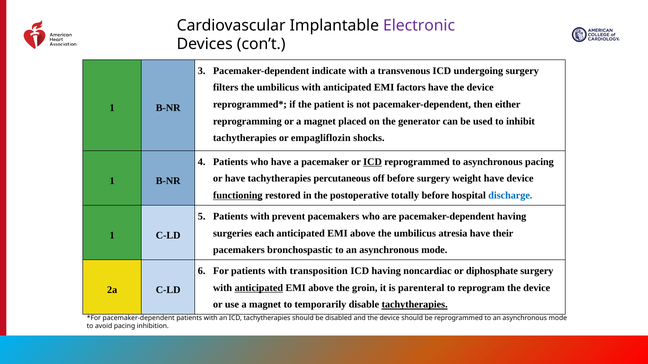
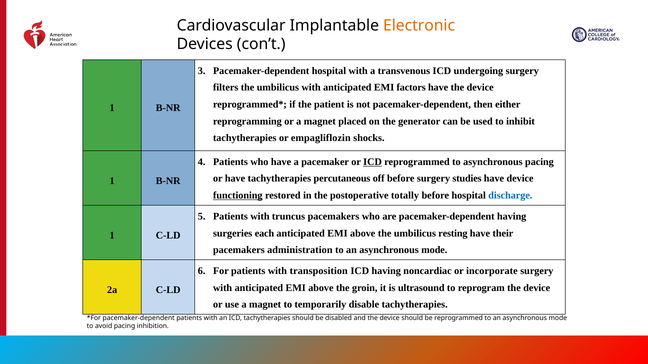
Electronic colour: purple -> orange
Pacemaker-dependent indicate: indicate -> hospital
weight: weight -> studies
prevent: prevent -> truncus
atresia: atresia -> resting
bronchospastic: bronchospastic -> administration
diphosphate: diphosphate -> incorporate
anticipated at (259, 288) underline: present -> none
parenteral: parenteral -> ultrasound
tachytherapies at (415, 305) underline: present -> none
